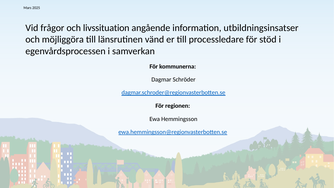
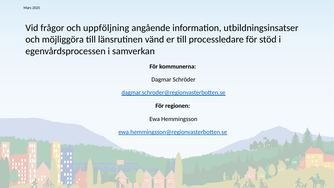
livssituation: livssituation -> uppföljning
